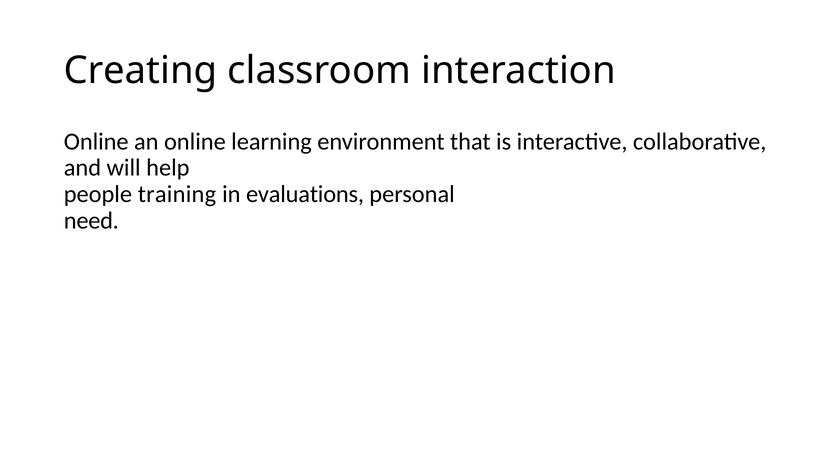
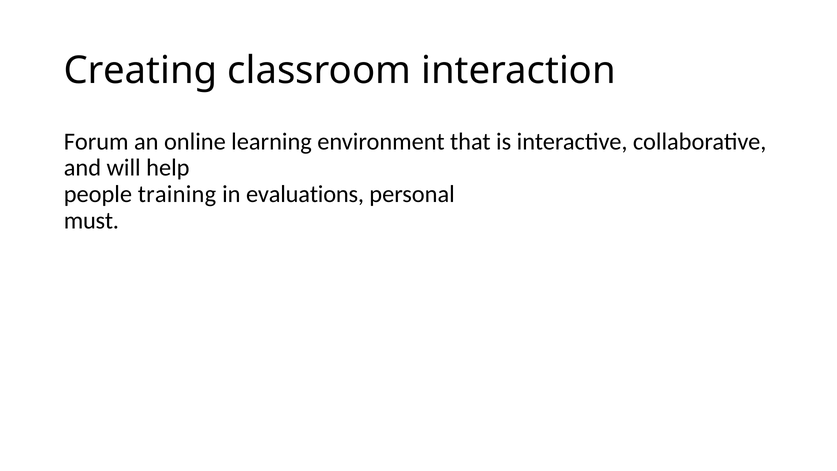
Online at (96, 141): Online -> Forum
need: need -> must
